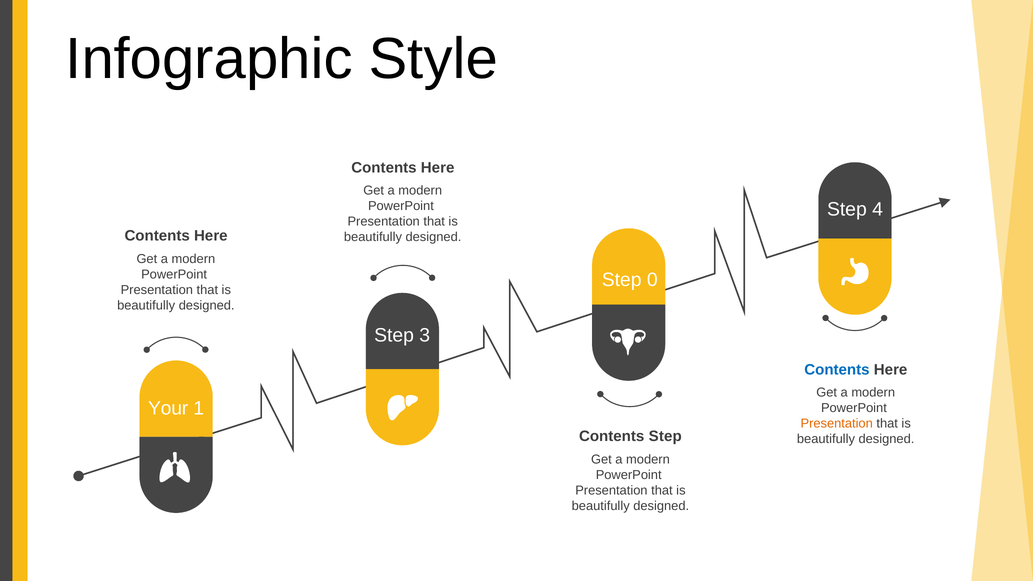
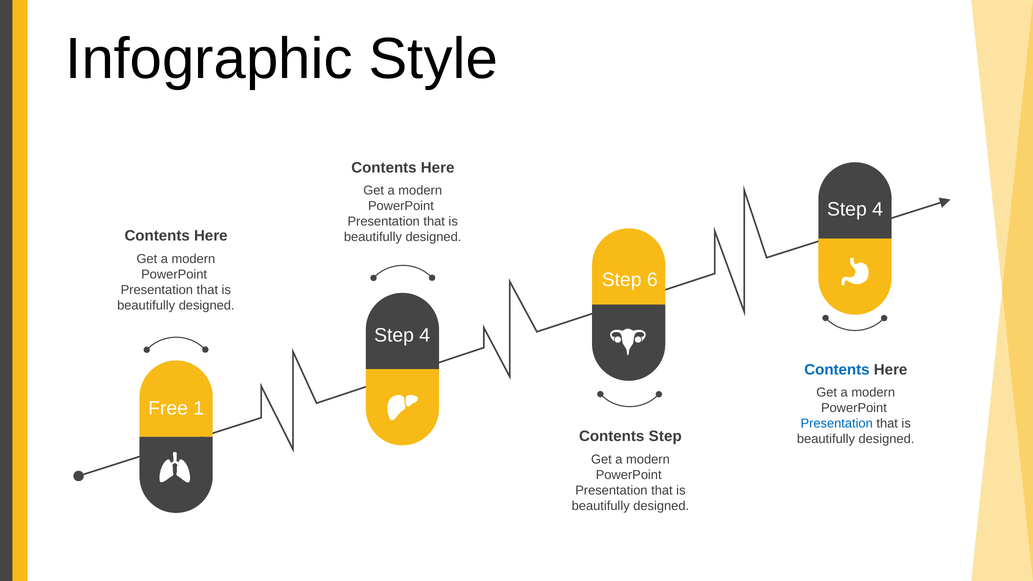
0: 0 -> 6
3 at (425, 335): 3 -> 4
Your: Your -> Free
Presentation at (837, 424) colour: orange -> blue
